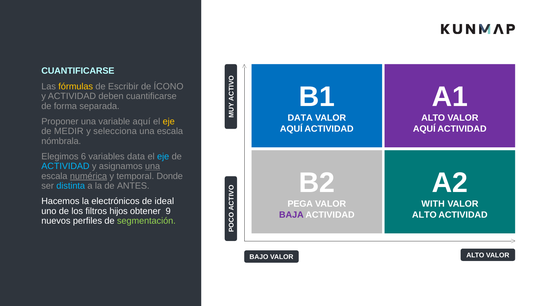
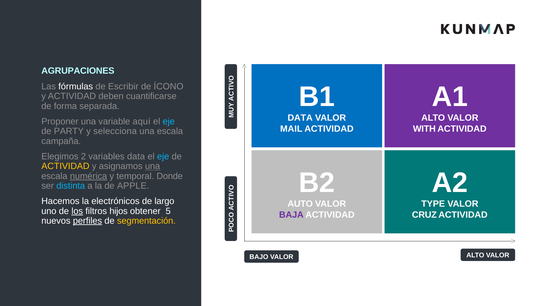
CUANTIFICARSE at (78, 71): CUANTIFICARSE -> AGRUPACIONES
fórmulas colour: yellow -> white
eje at (169, 121) colour: yellow -> light blue
AQUÍ at (291, 129): AQUÍ -> MAIL
AQUÍ at (424, 129): AQUÍ -> WITH
MEDIR: MEDIR -> PARTY
nómbrala: nómbrala -> campaña
6: 6 -> 2
ACTIVIDAD at (65, 166) colour: light blue -> yellow
ANTES: ANTES -> APPLE
ideal: ideal -> largo
PEGA: PEGA -> AUTO
WITH: WITH -> TYPE
los underline: none -> present
9: 9 -> 5
ALTO at (424, 214): ALTO -> CRUZ
perfiles underline: none -> present
segmentación colour: light green -> yellow
